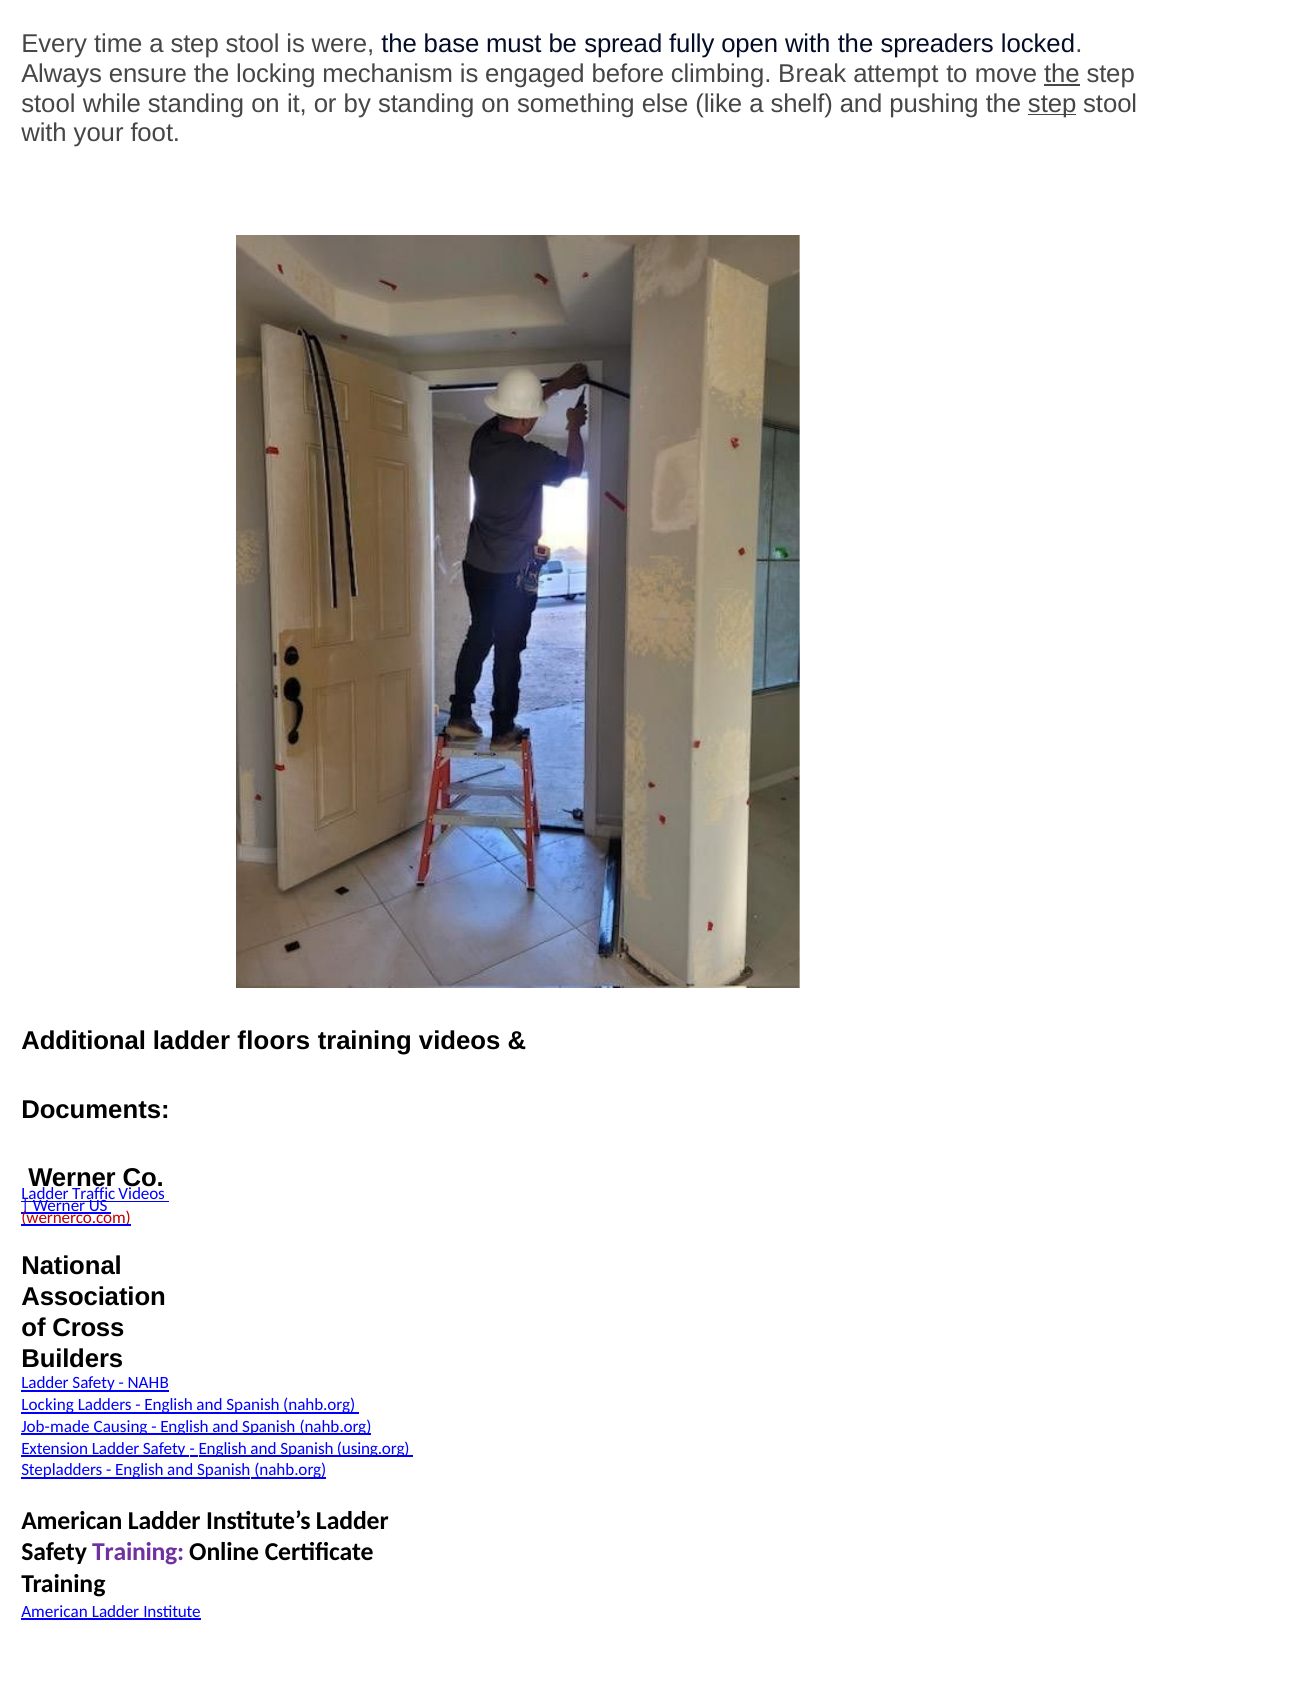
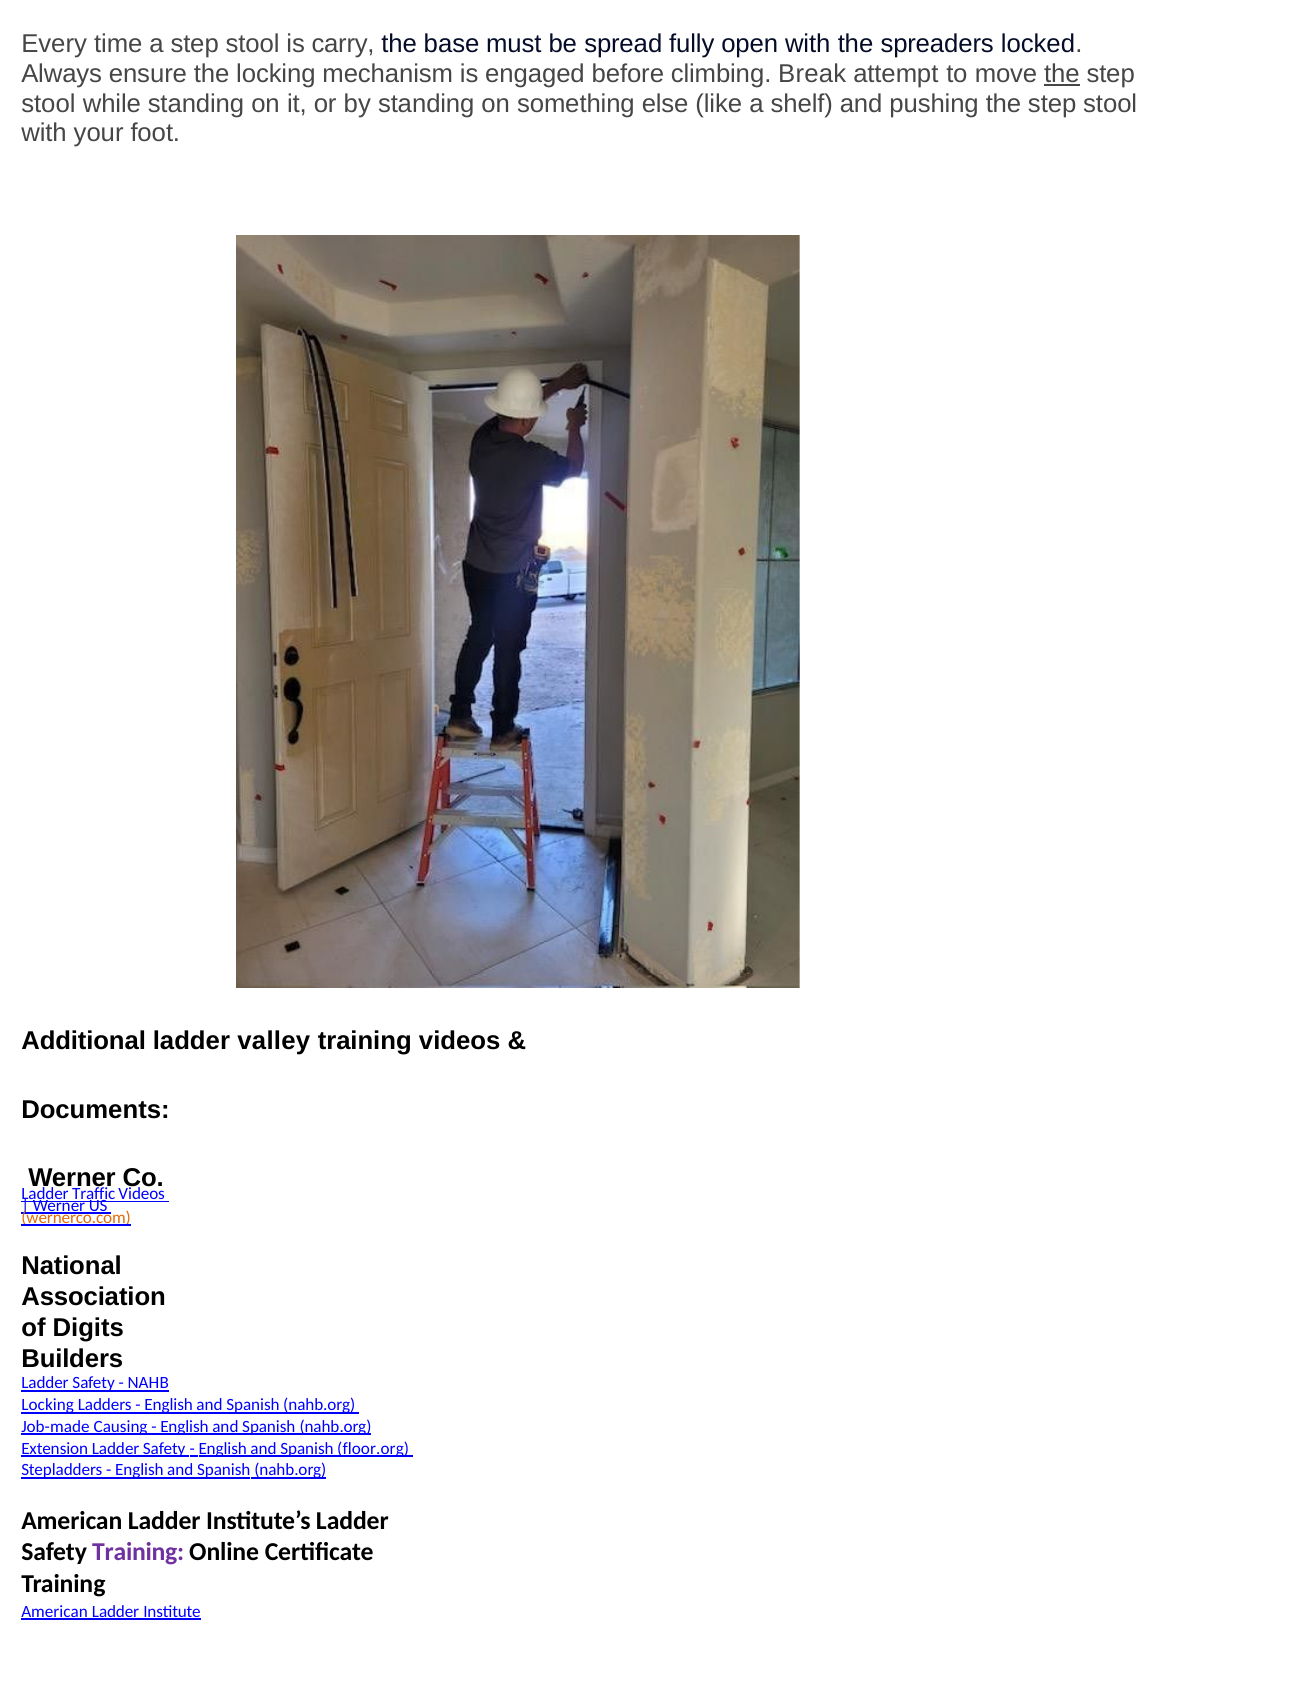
were: were -> carry
step at (1052, 104) underline: present -> none
floors: floors -> valley
wernerco.com colour: red -> orange
Cross: Cross -> Digits
using.org: using.org -> floor.org
